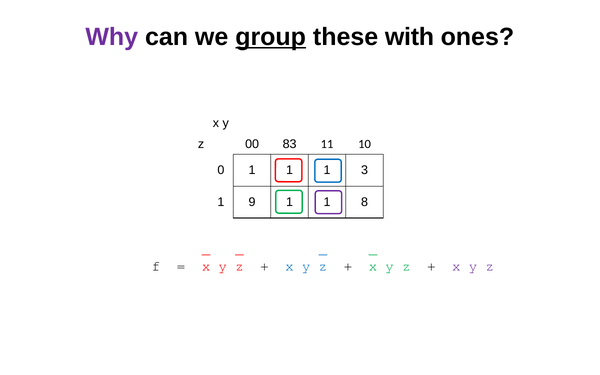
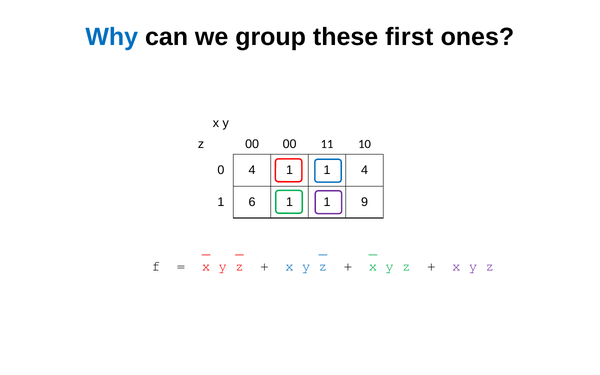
Why colour: purple -> blue
group underline: present -> none
with: with -> first
00 83: 83 -> 00
0 1: 1 -> 4
1 3: 3 -> 4
9: 9 -> 6
8: 8 -> 9
